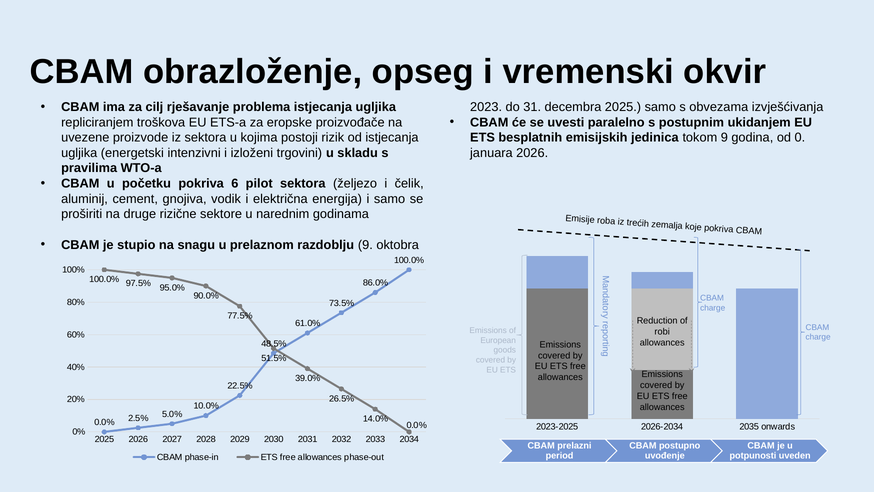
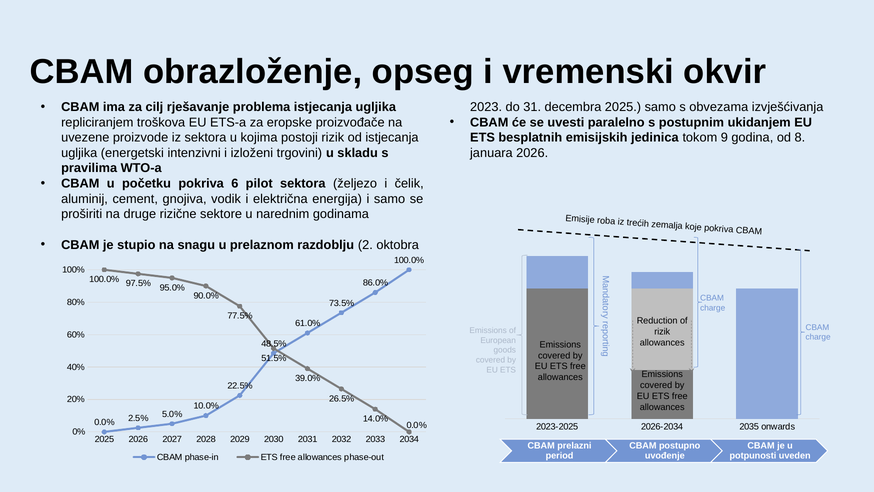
0: 0 -> 8
razdoblju 9: 9 -> 2
robi at (662, 331): robi -> rizik
